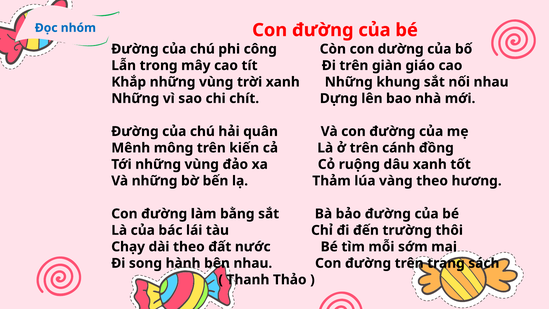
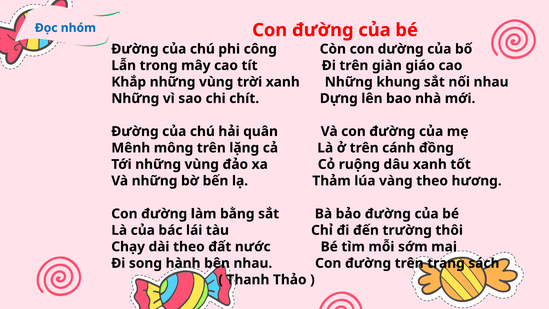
kiến: kiến -> lặng
